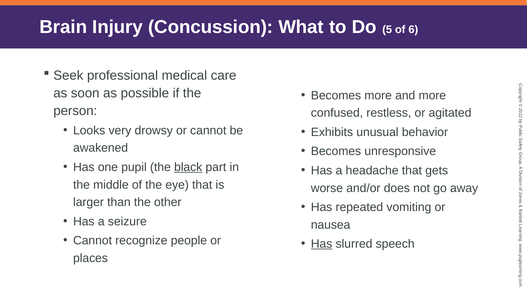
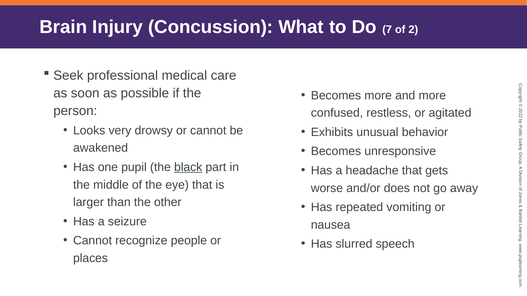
5: 5 -> 7
of 6: 6 -> 2
Has at (322, 244) underline: present -> none
